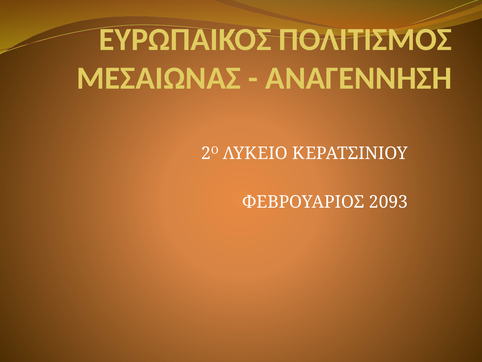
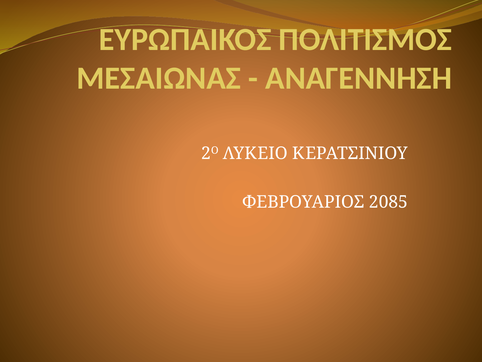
2093: 2093 -> 2085
